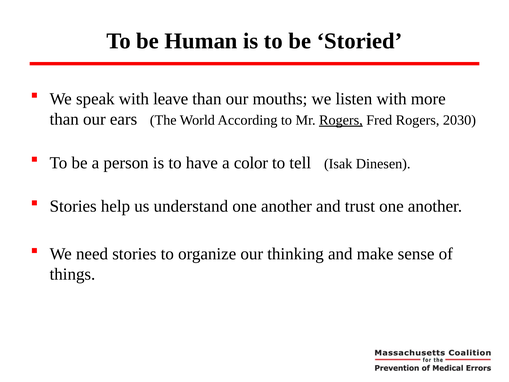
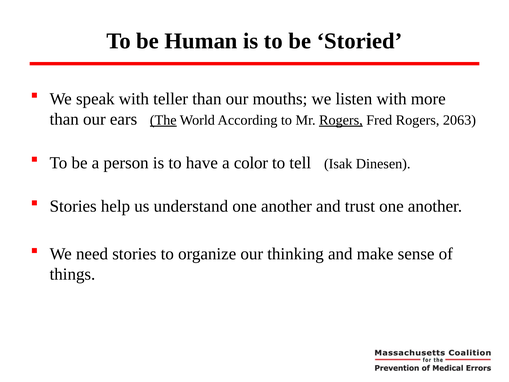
leave: leave -> teller
The underline: none -> present
2030: 2030 -> 2063
